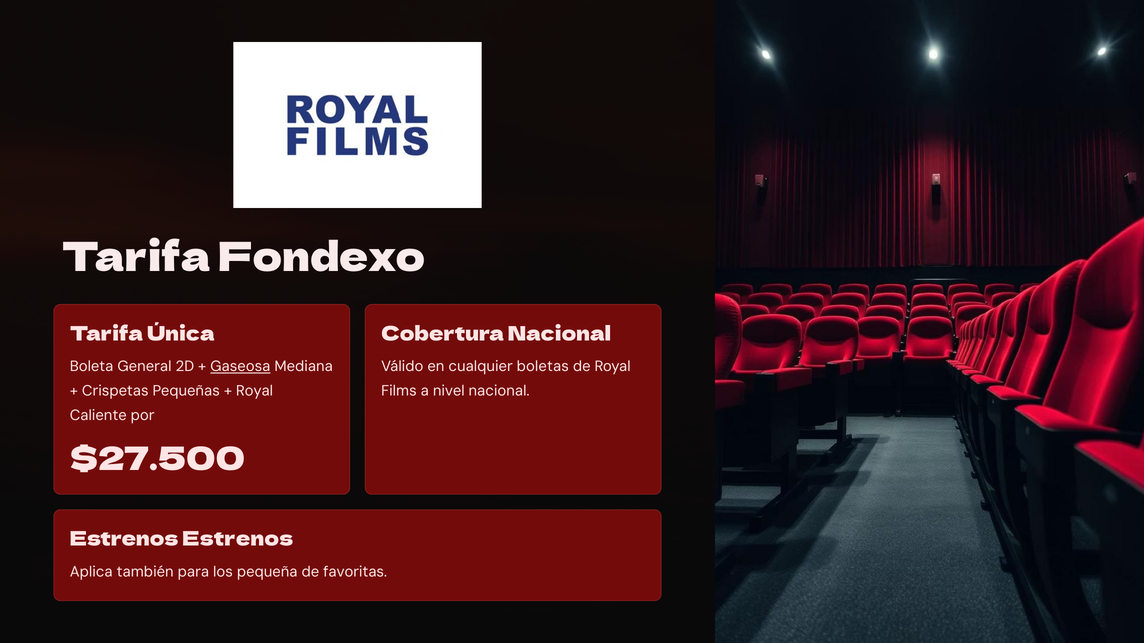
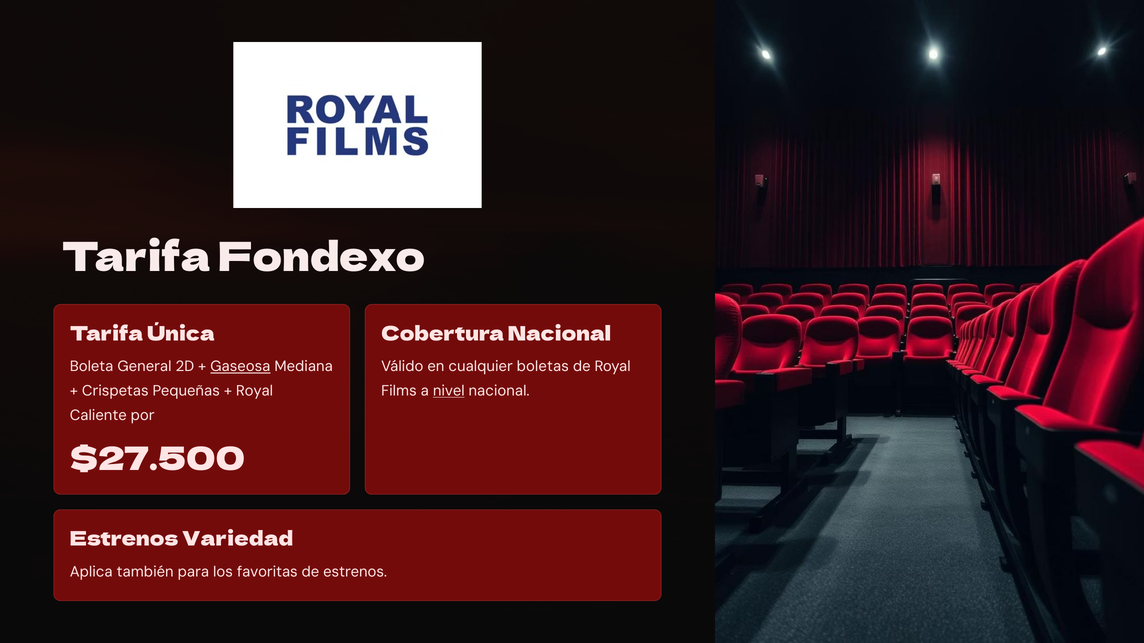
nivel underline: none -> present
Estrenos Estrenos: Estrenos -> Variedad
pequeña: pequeña -> favoritas
de favoritas: favoritas -> estrenos
